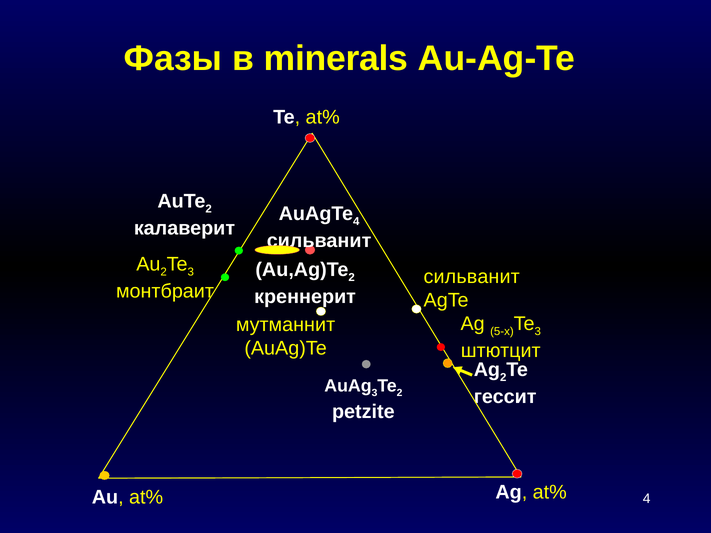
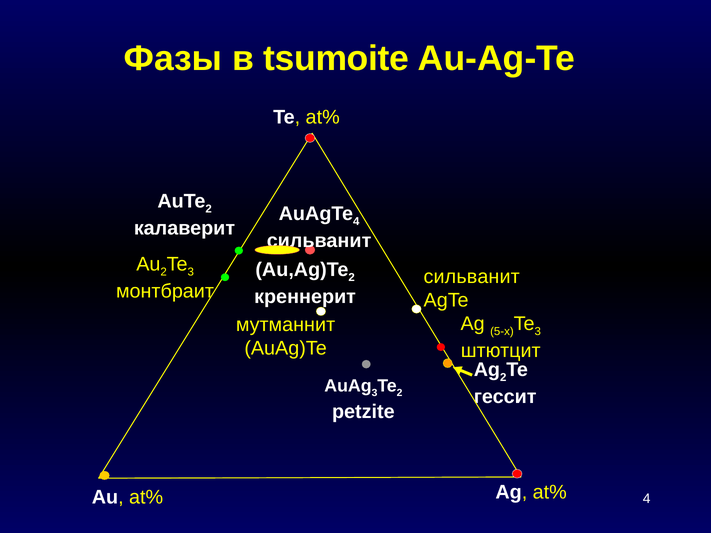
minerals: minerals -> tsumoite
